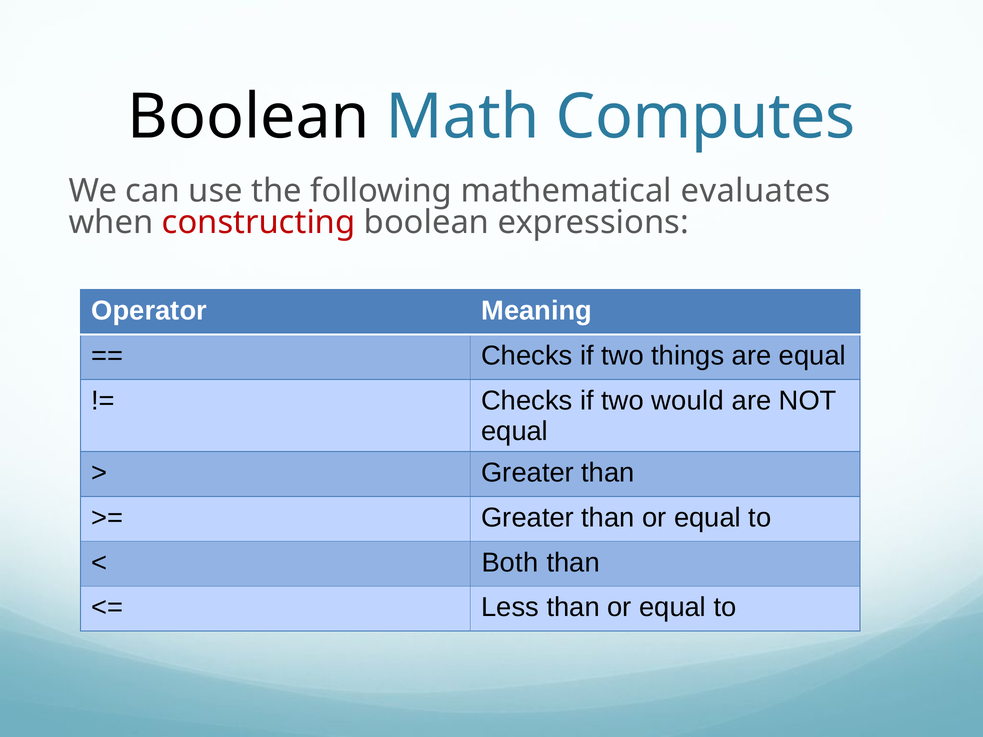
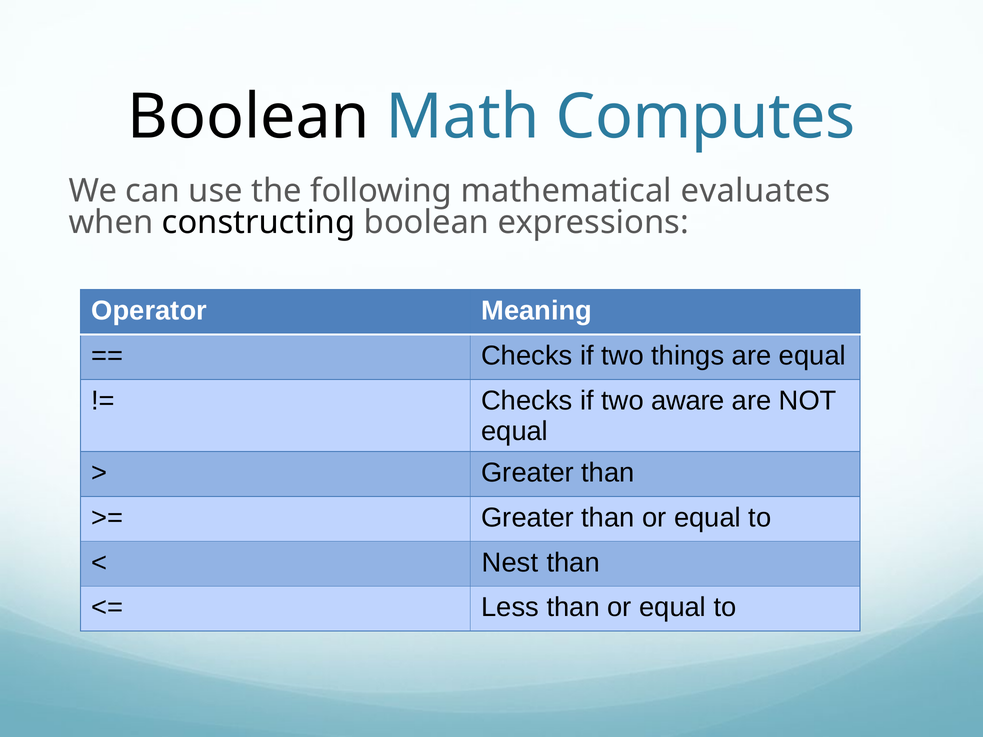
constructing colour: red -> black
would: would -> aware
Both: Both -> Nest
